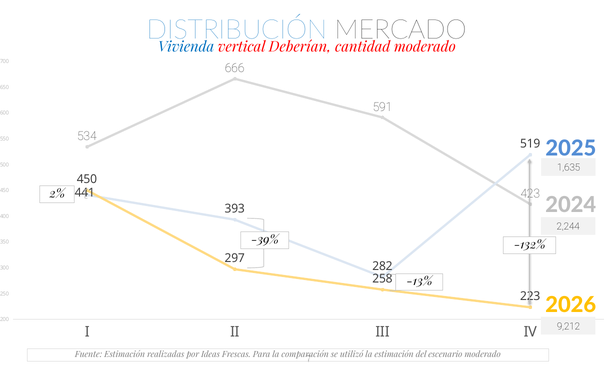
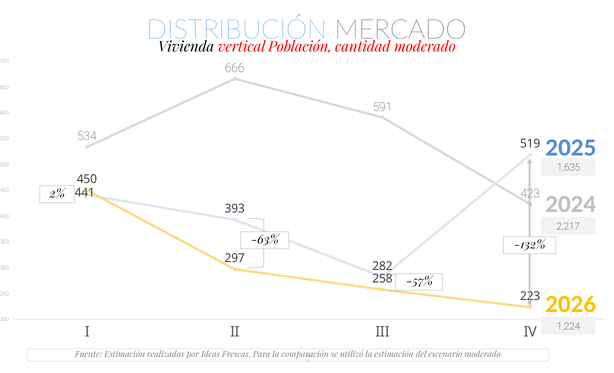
Vivienda colour: blue -> black
Deberían: Deberían -> Población
2,244: 2,244 -> 2,217
-39%: -39% -> -63%
-13%: -13% -> -57%
9,212: 9,212 -> 1,224
